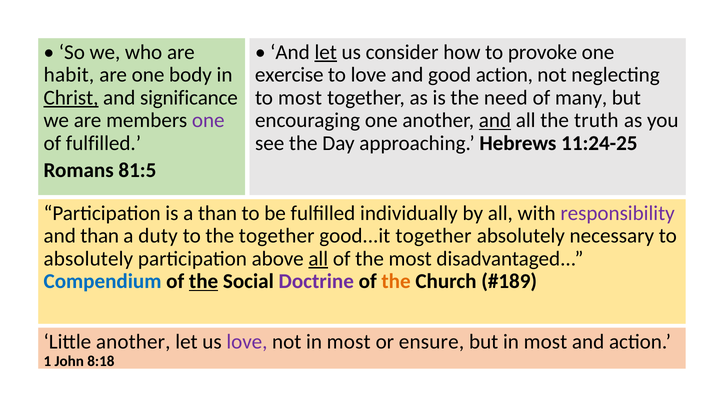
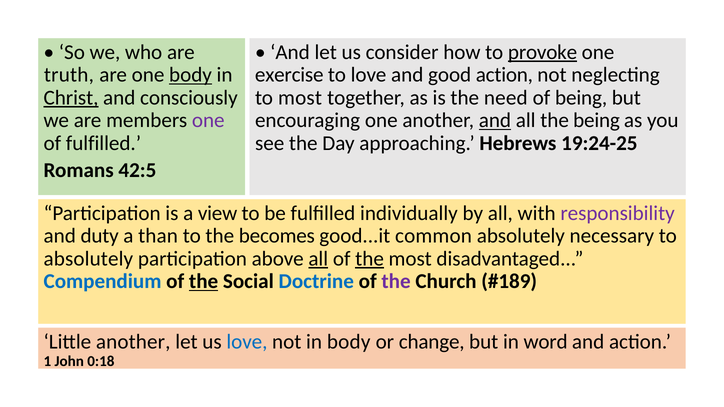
let at (326, 52) underline: present -> none
provoke underline: none -> present
habit: habit -> truth
body at (191, 75) underline: none -> present
significance: significance -> consciously
of many: many -> being
the truth: truth -> being
11:24-25: 11:24-25 -> 19:24-25
81:5: 81:5 -> 42:5
a than: than -> view
and than: than -> duty
duty: duty -> than
the together: together -> becomes
good...it together: together -> common
the at (370, 259) underline: none -> present
Doctrine colour: purple -> blue
the at (396, 282) colour: orange -> purple
love at (247, 342) colour: purple -> blue
not in most: most -> body
ensure: ensure -> change
but in most: most -> word
8:18: 8:18 -> 0:18
